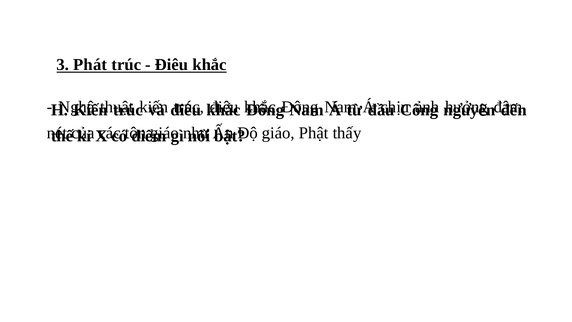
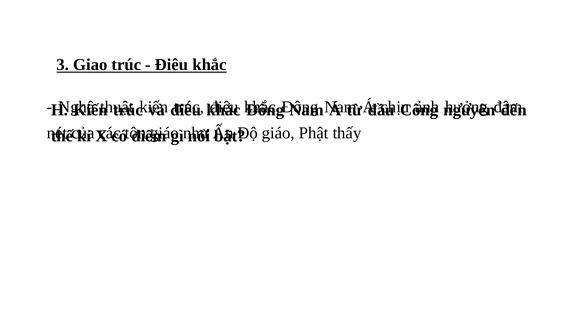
Phát: Phát -> Giao
